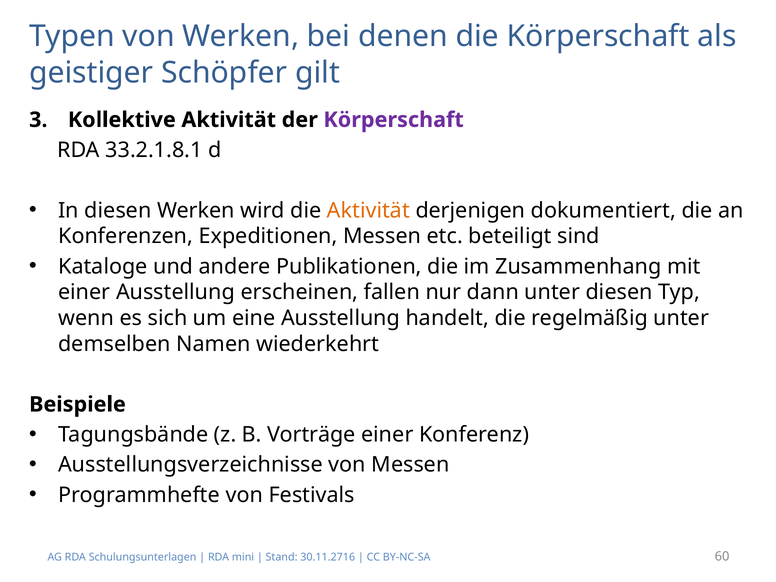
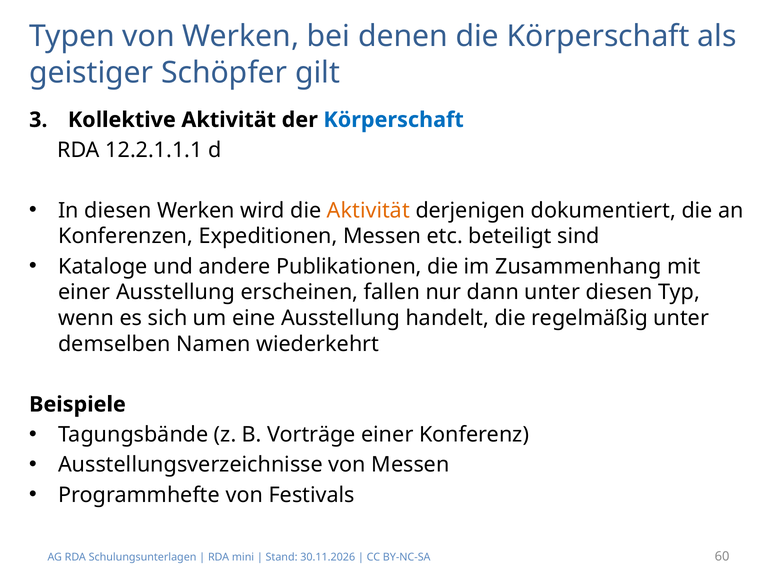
Körperschaft at (394, 120) colour: purple -> blue
33.2.1.8.1: 33.2.1.8.1 -> 12.2.1.1.1
30.11.2716: 30.11.2716 -> 30.11.2026
